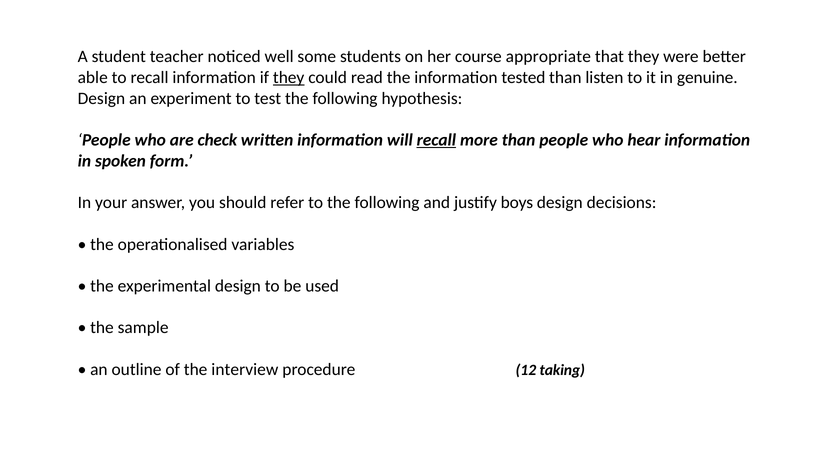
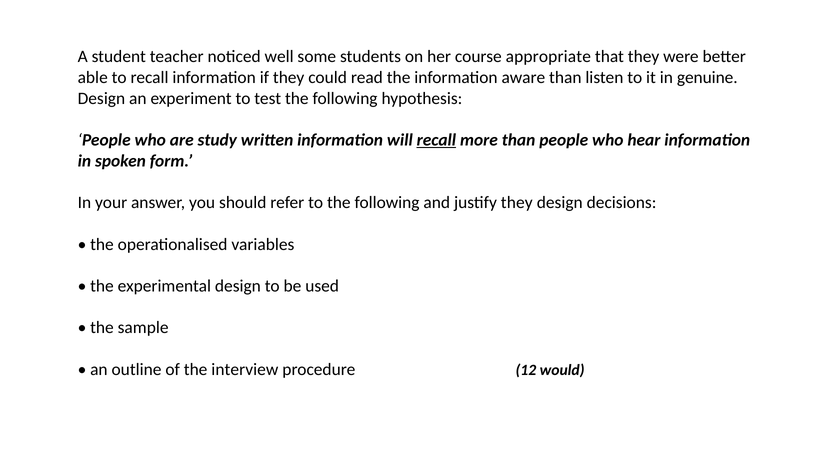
they at (289, 77) underline: present -> none
tested: tested -> aware
check: check -> study
justify boys: boys -> they
taking: taking -> would
